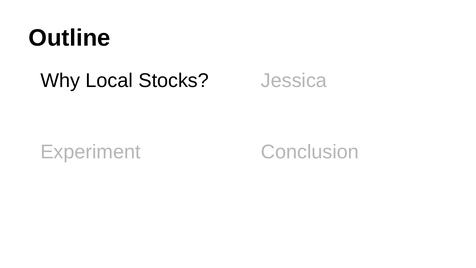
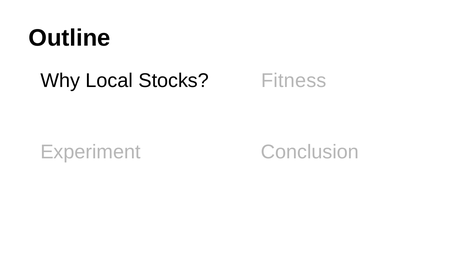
Jessica: Jessica -> Fitness
